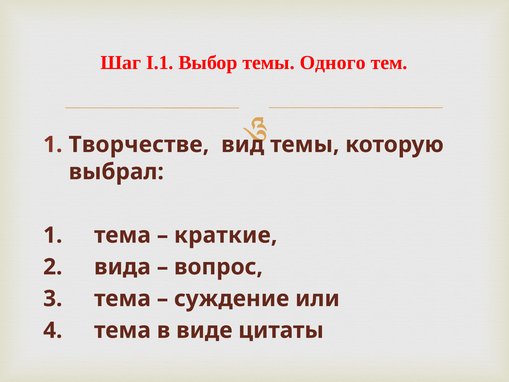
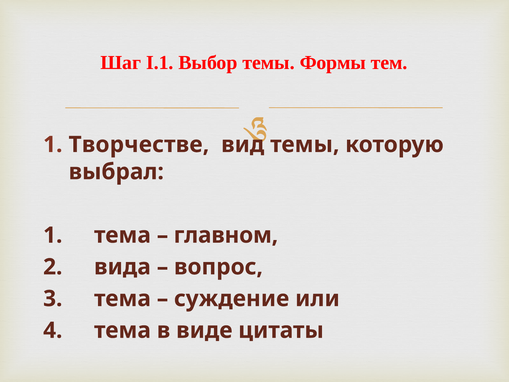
Одного: Одного -> Формы
краткие: краткие -> главном
